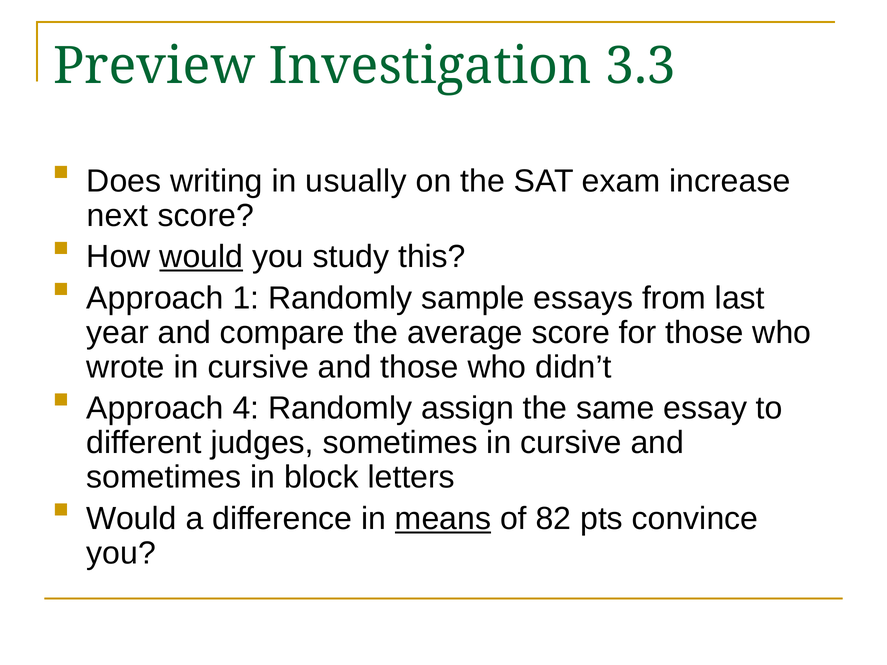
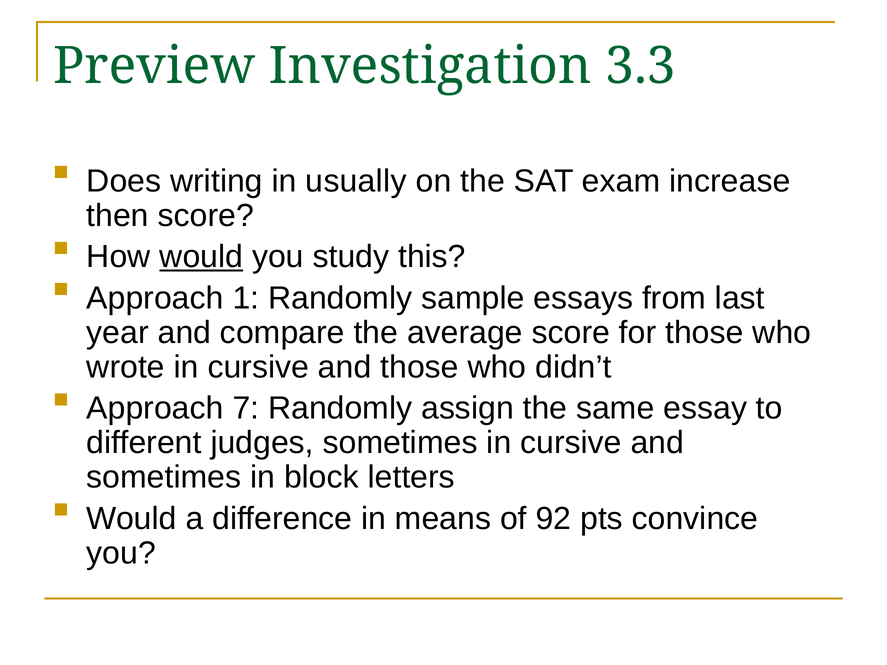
next: next -> then
4: 4 -> 7
means underline: present -> none
82: 82 -> 92
